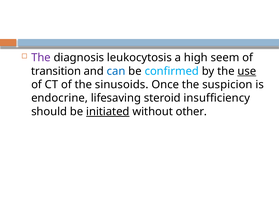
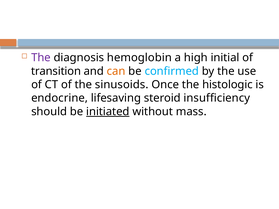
leukocytosis: leukocytosis -> hemoglobin
seem: seem -> initial
can colour: blue -> orange
use underline: present -> none
suspicion: suspicion -> histologic
other: other -> mass
